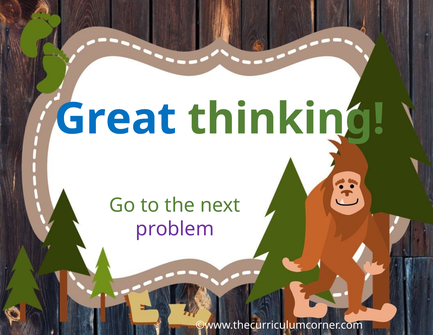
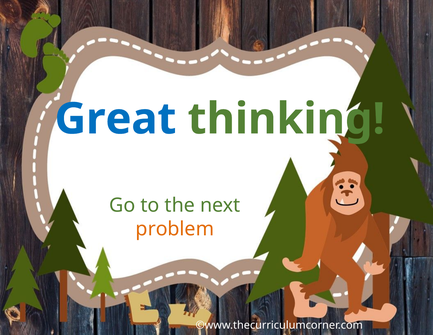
problem colour: purple -> orange
